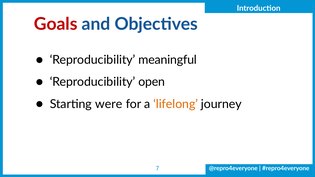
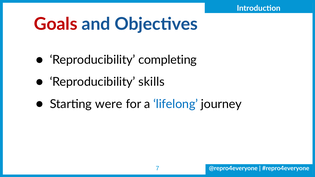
meaningful: meaningful -> completing
open: open -> skills
lifelong colour: orange -> blue
